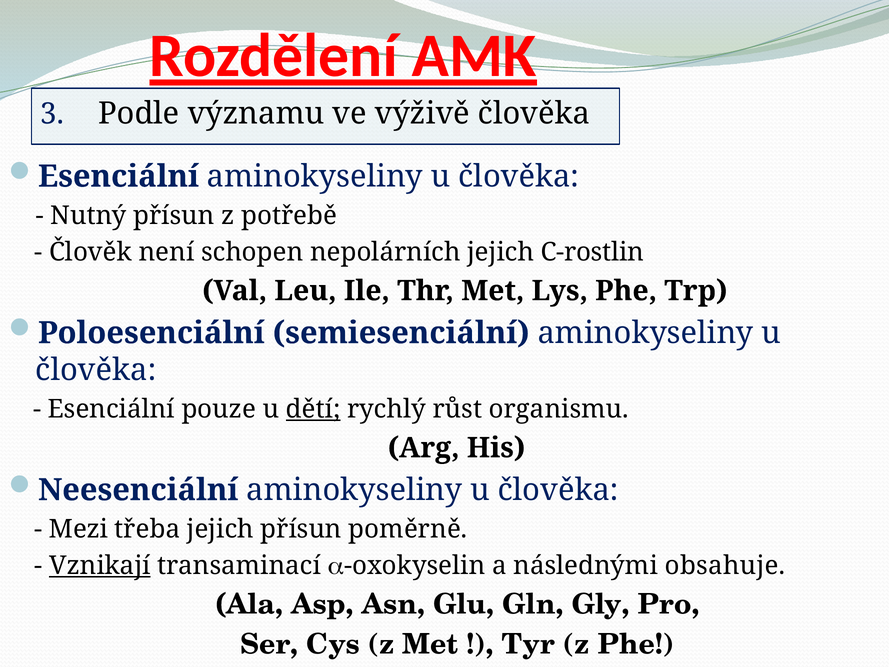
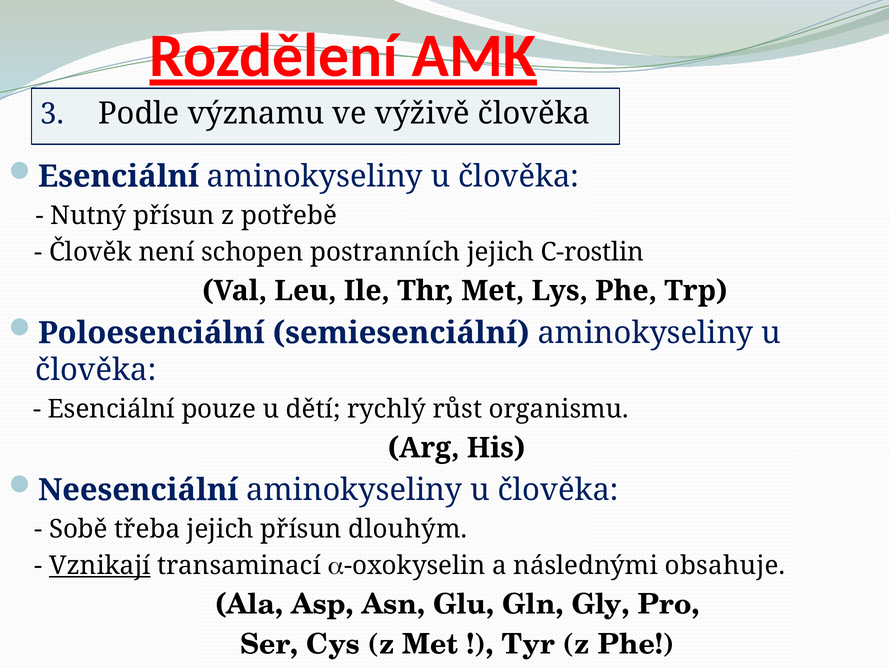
nepolárních: nepolárních -> postranních
dětí underline: present -> none
Mezi: Mezi -> Sobě
poměrně: poměrně -> dlouhým
